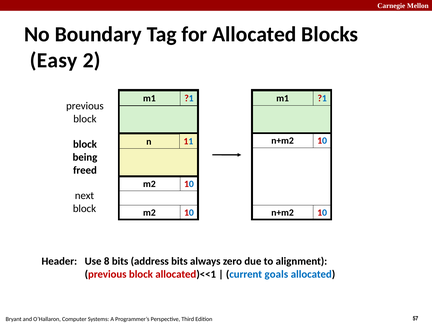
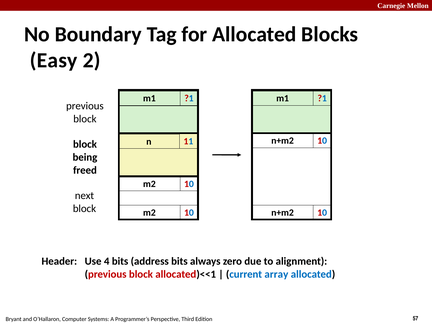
8: 8 -> 4
goals: goals -> array
